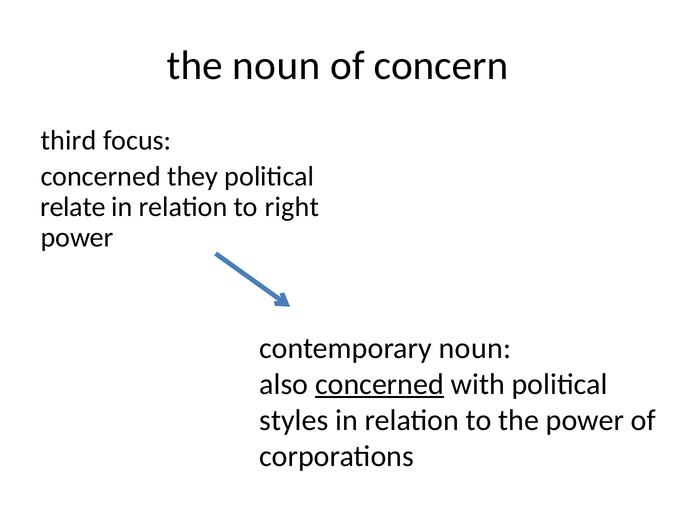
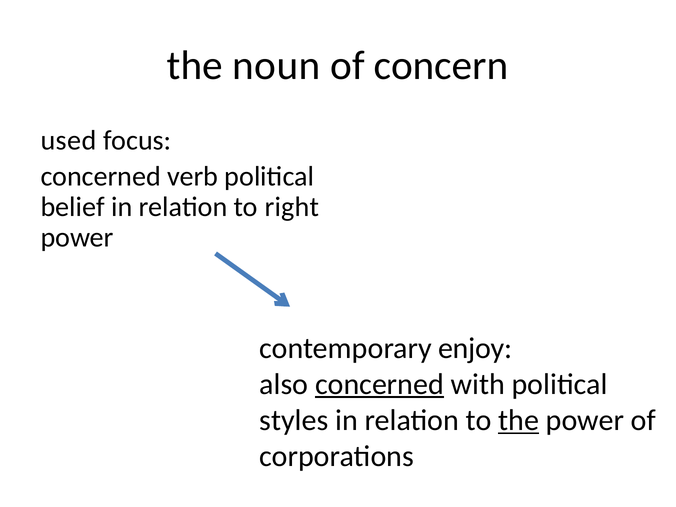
third: third -> used
they: they -> verb
relate: relate -> belief
contemporary noun: noun -> enjoy
the at (519, 420) underline: none -> present
